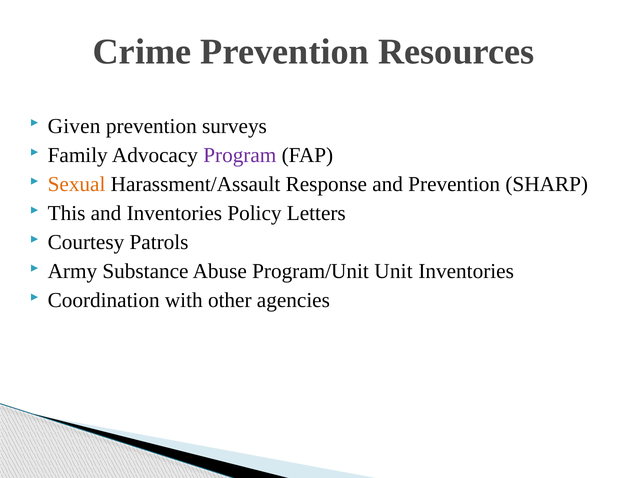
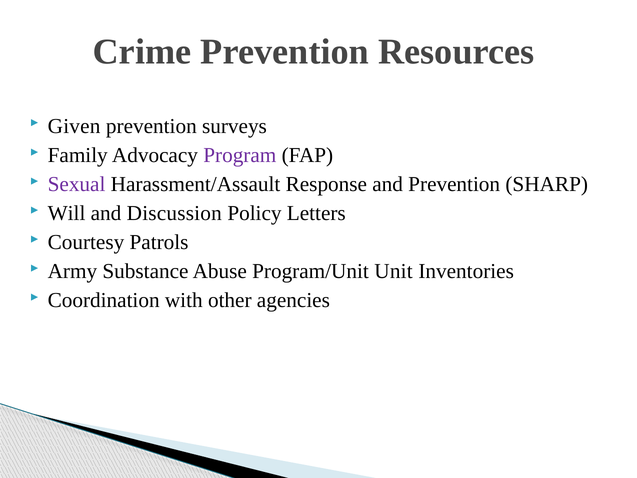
Sexual colour: orange -> purple
This: This -> Will
and Inventories: Inventories -> Discussion
